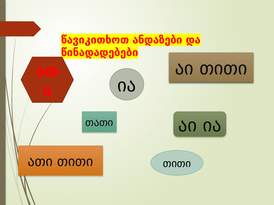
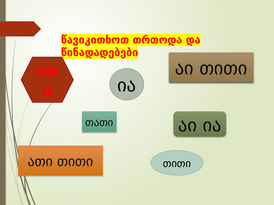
ანდაზები: ანდაზები -> თრთოდა
